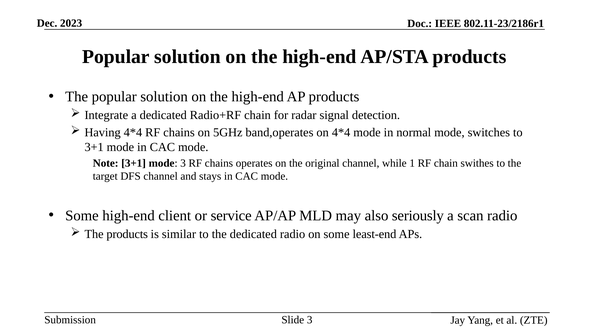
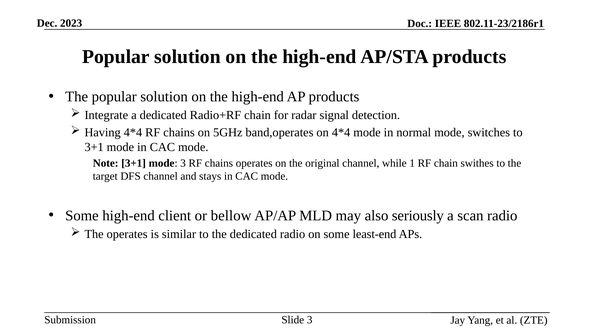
service: service -> bellow
The products: products -> operates
